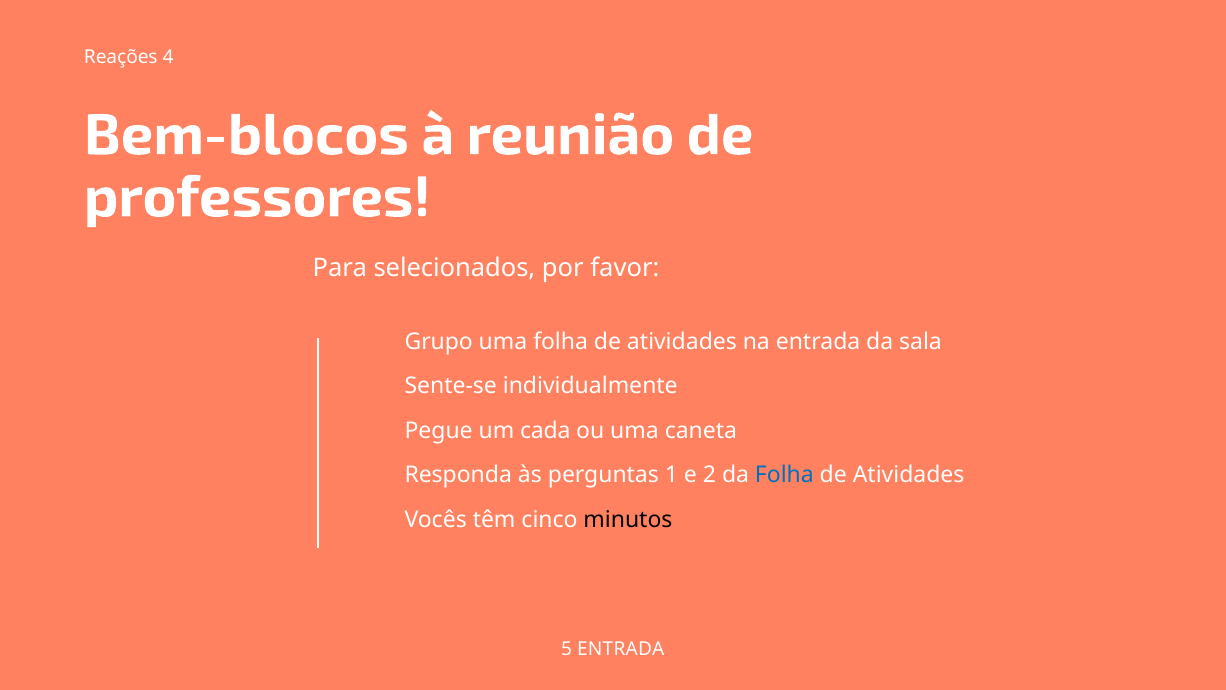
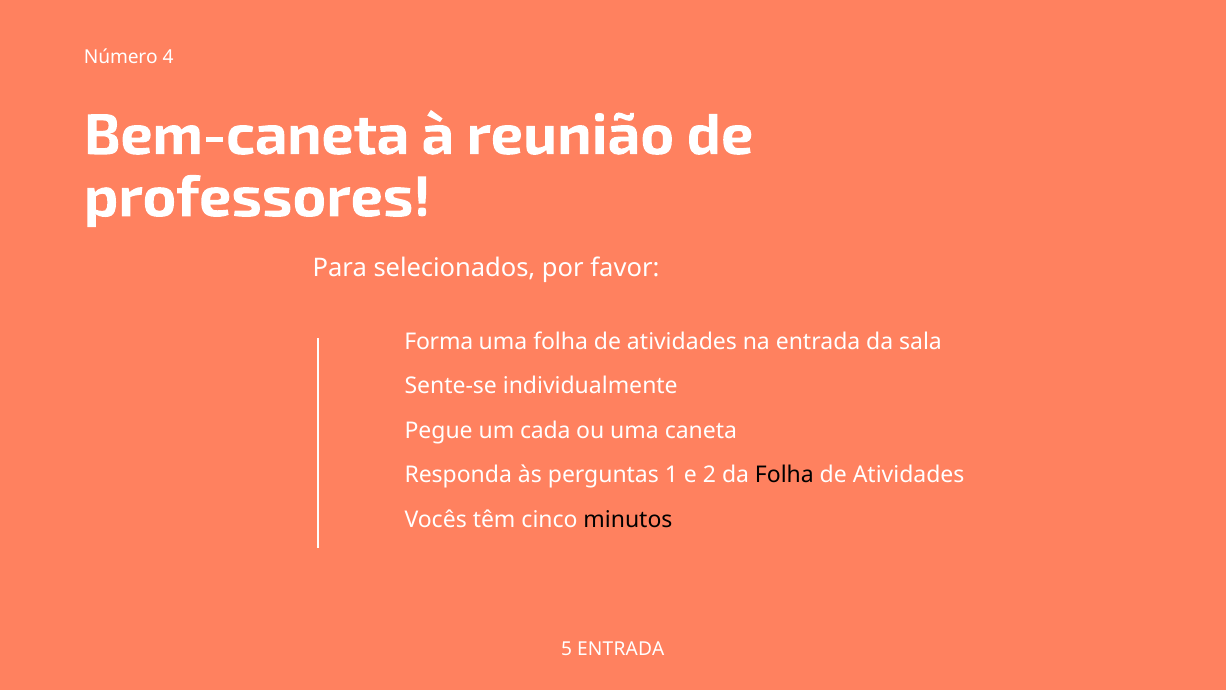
Reações: Reações -> Número
Bem-blocos: Bem-blocos -> Bem-caneta
Grupo: Grupo -> Forma
Folha at (784, 475) colour: blue -> black
